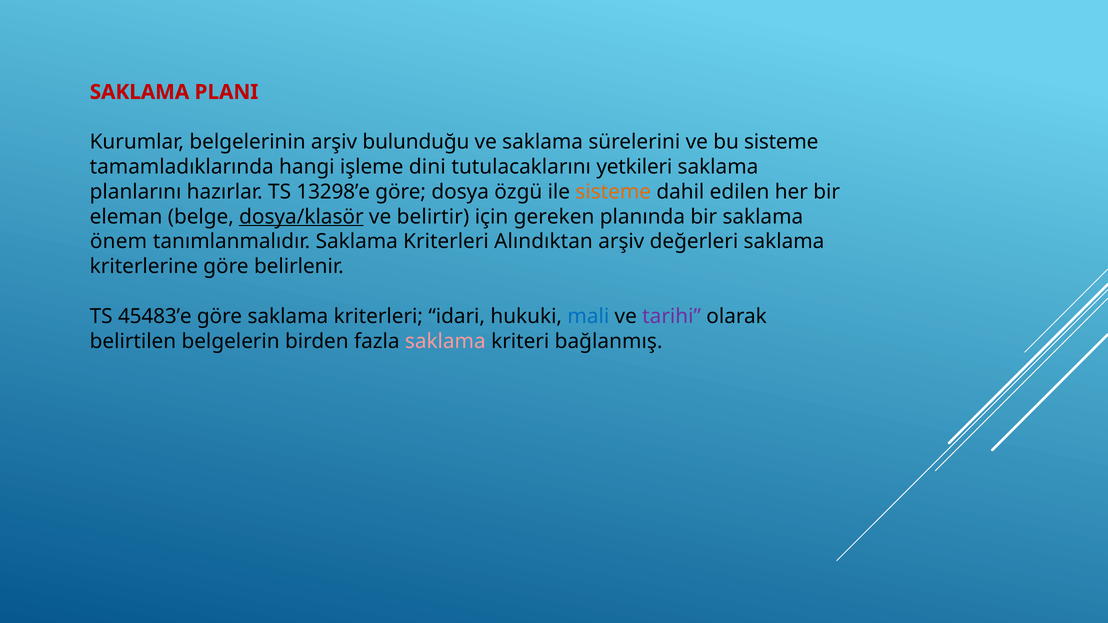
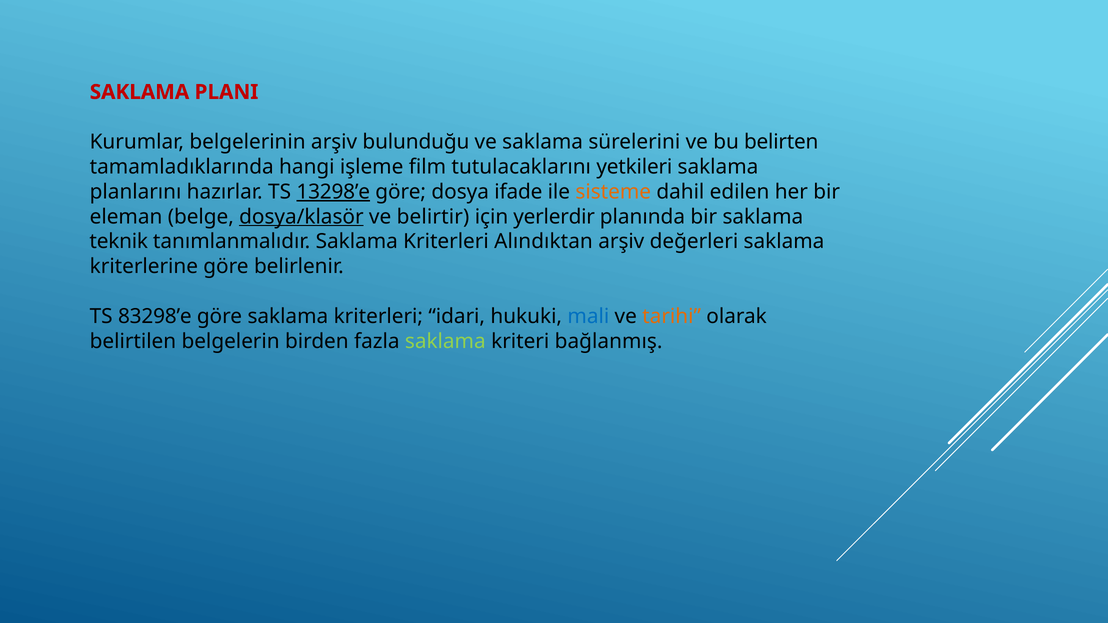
bu sisteme: sisteme -> belirten
dini: dini -> film
13298’e underline: none -> present
özgü: özgü -> ifade
gereken: gereken -> yerlerdir
önem: önem -> teknik
45483’e: 45483’e -> 83298’e
tarihi colour: purple -> orange
saklama at (445, 341) colour: pink -> light green
